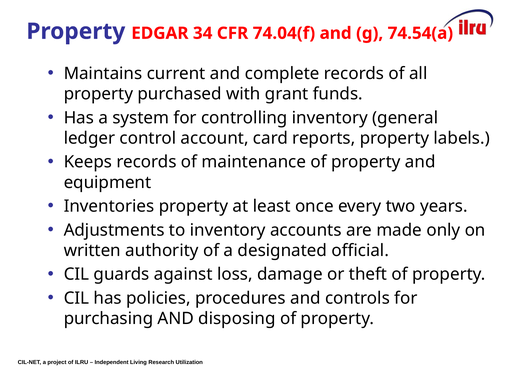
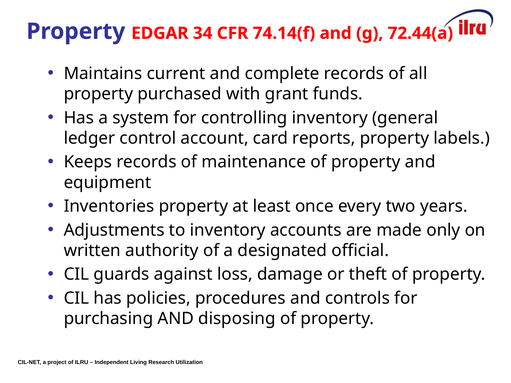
74.04(f: 74.04(f -> 74.14(f
74.54(a: 74.54(a -> 72.44(a
